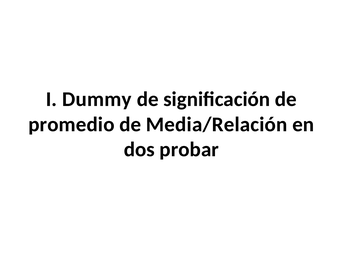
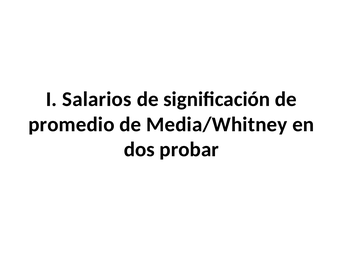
Dummy: Dummy -> Salarios
Media/Relación: Media/Relación -> Media/Whitney
